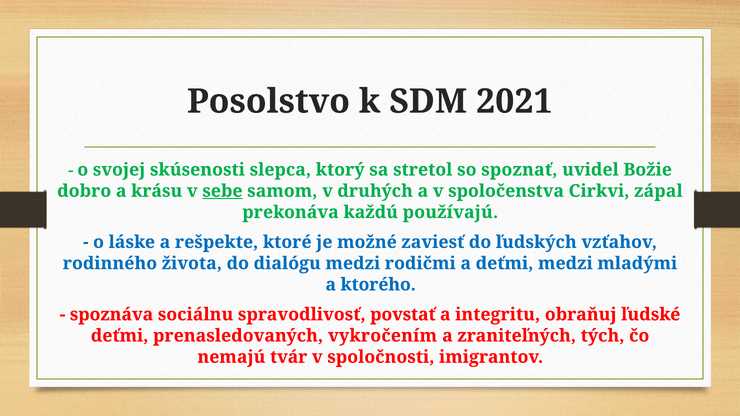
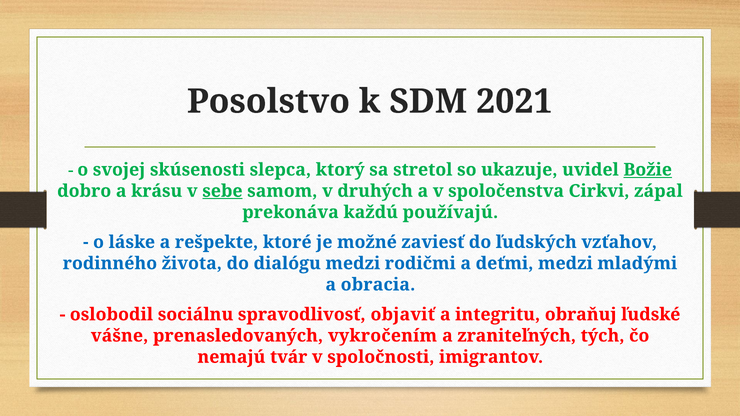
spoznať: spoznať -> ukazuje
Božie underline: none -> present
ktorého: ktorého -> obracia
spoznáva: spoznáva -> oslobodil
povstať: povstať -> objaviť
deťmi at (120, 336): deťmi -> vášne
